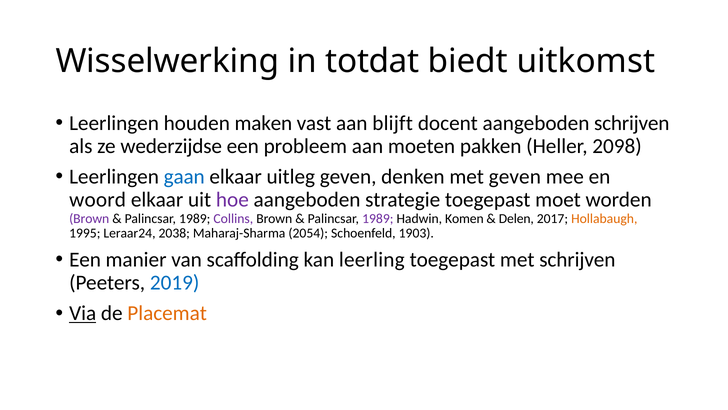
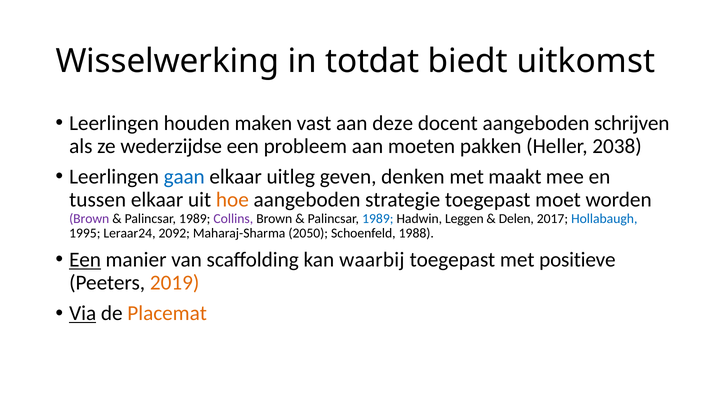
blijft: blijft -> deze
2098: 2098 -> 2038
met geven: geven -> maakt
woord: woord -> tussen
hoe colour: purple -> orange
1989 at (378, 218) colour: purple -> blue
Komen: Komen -> Leggen
Hollabaugh colour: orange -> blue
2038: 2038 -> 2092
2054: 2054 -> 2050
1903: 1903 -> 1988
Een at (85, 259) underline: none -> present
leerling: leerling -> waarbij
met schrijven: schrijven -> positieve
2019 colour: blue -> orange
